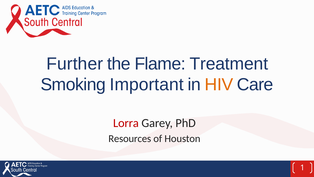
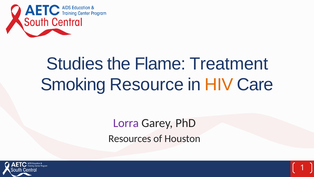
Further: Further -> Studies
Important: Important -> Resource
Lorra colour: red -> purple
